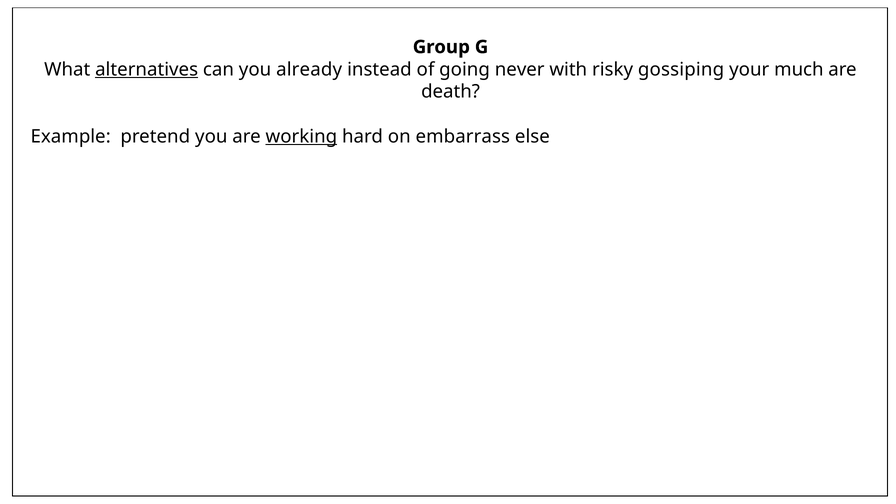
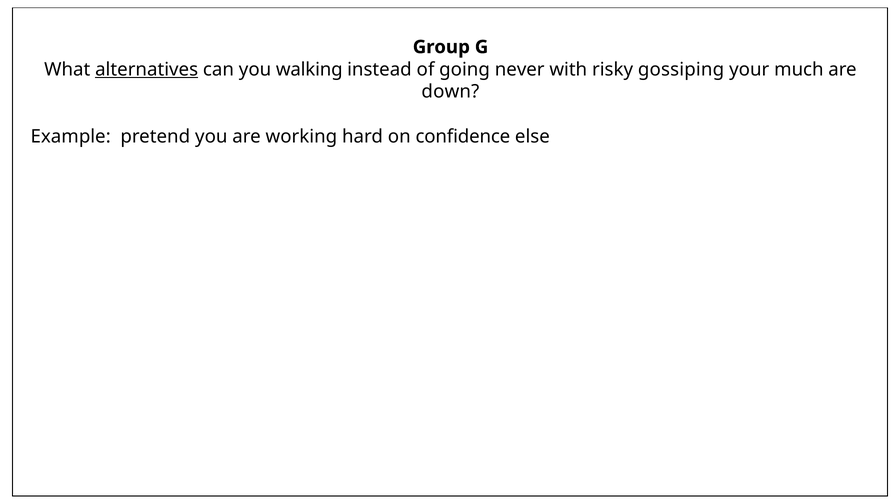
already: already -> walking
death: death -> down
working underline: present -> none
embarrass: embarrass -> confidence
